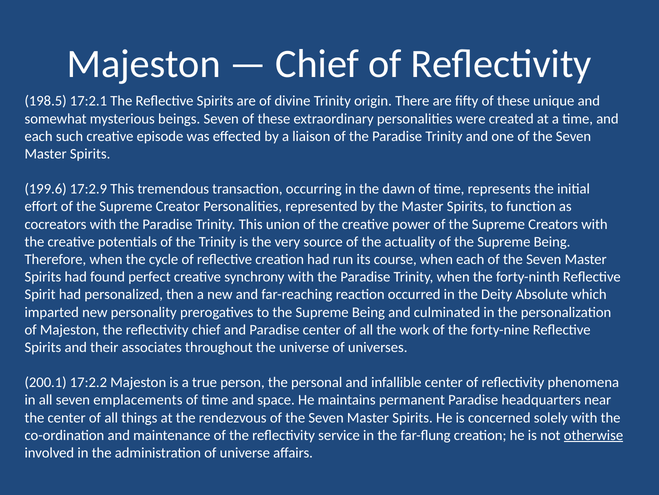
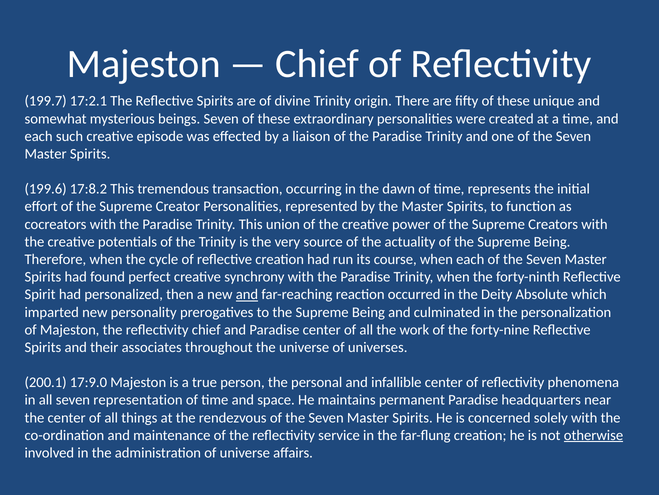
198.5: 198.5 -> 199.7
17:2.9: 17:2.9 -> 17:8.2
and at (247, 294) underline: none -> present
17:2.2: 17:2.2 -> 17:9.0
emplacements: emplacements -> representation
